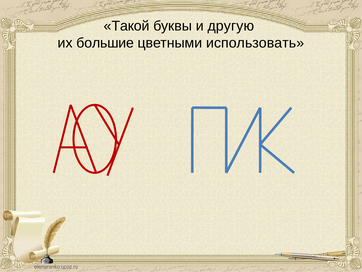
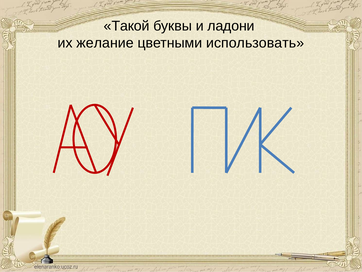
другую: другую -> ладони
большие: большие -> желание
